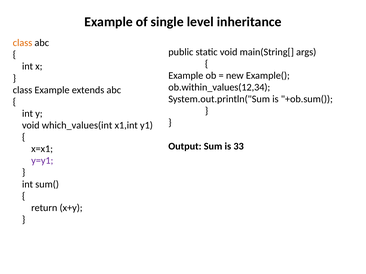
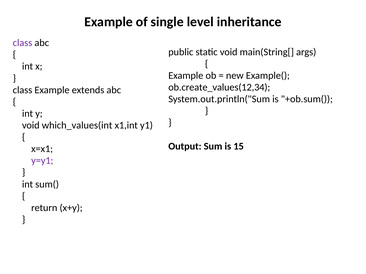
class at (23, 43) colour: orange -> purple
ob.within_values(12,34: ob.within_values(12,34 -> ob.create_values(12,34
33: 33 -> 15
